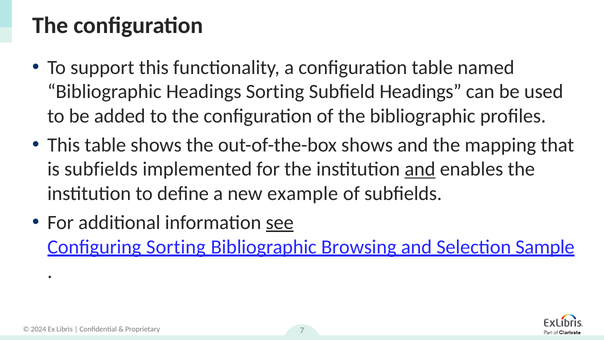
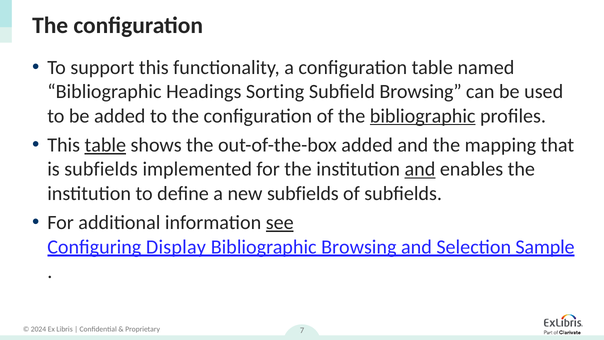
Subfield Headings: Headings -> Browsing
bibliographic at (423, 116) underline: none -> present
table at (105, 145) underline: none -> present
out-of-the-box shows: shows -> added
new example: example -> subfields
Configuring Sorting: Sorting -> Display
